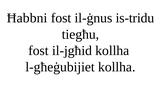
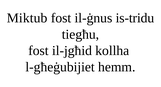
Ħabbni: Ħabbni -> Miktub
l-għeġubijiet kollha: kollha -> hemm
